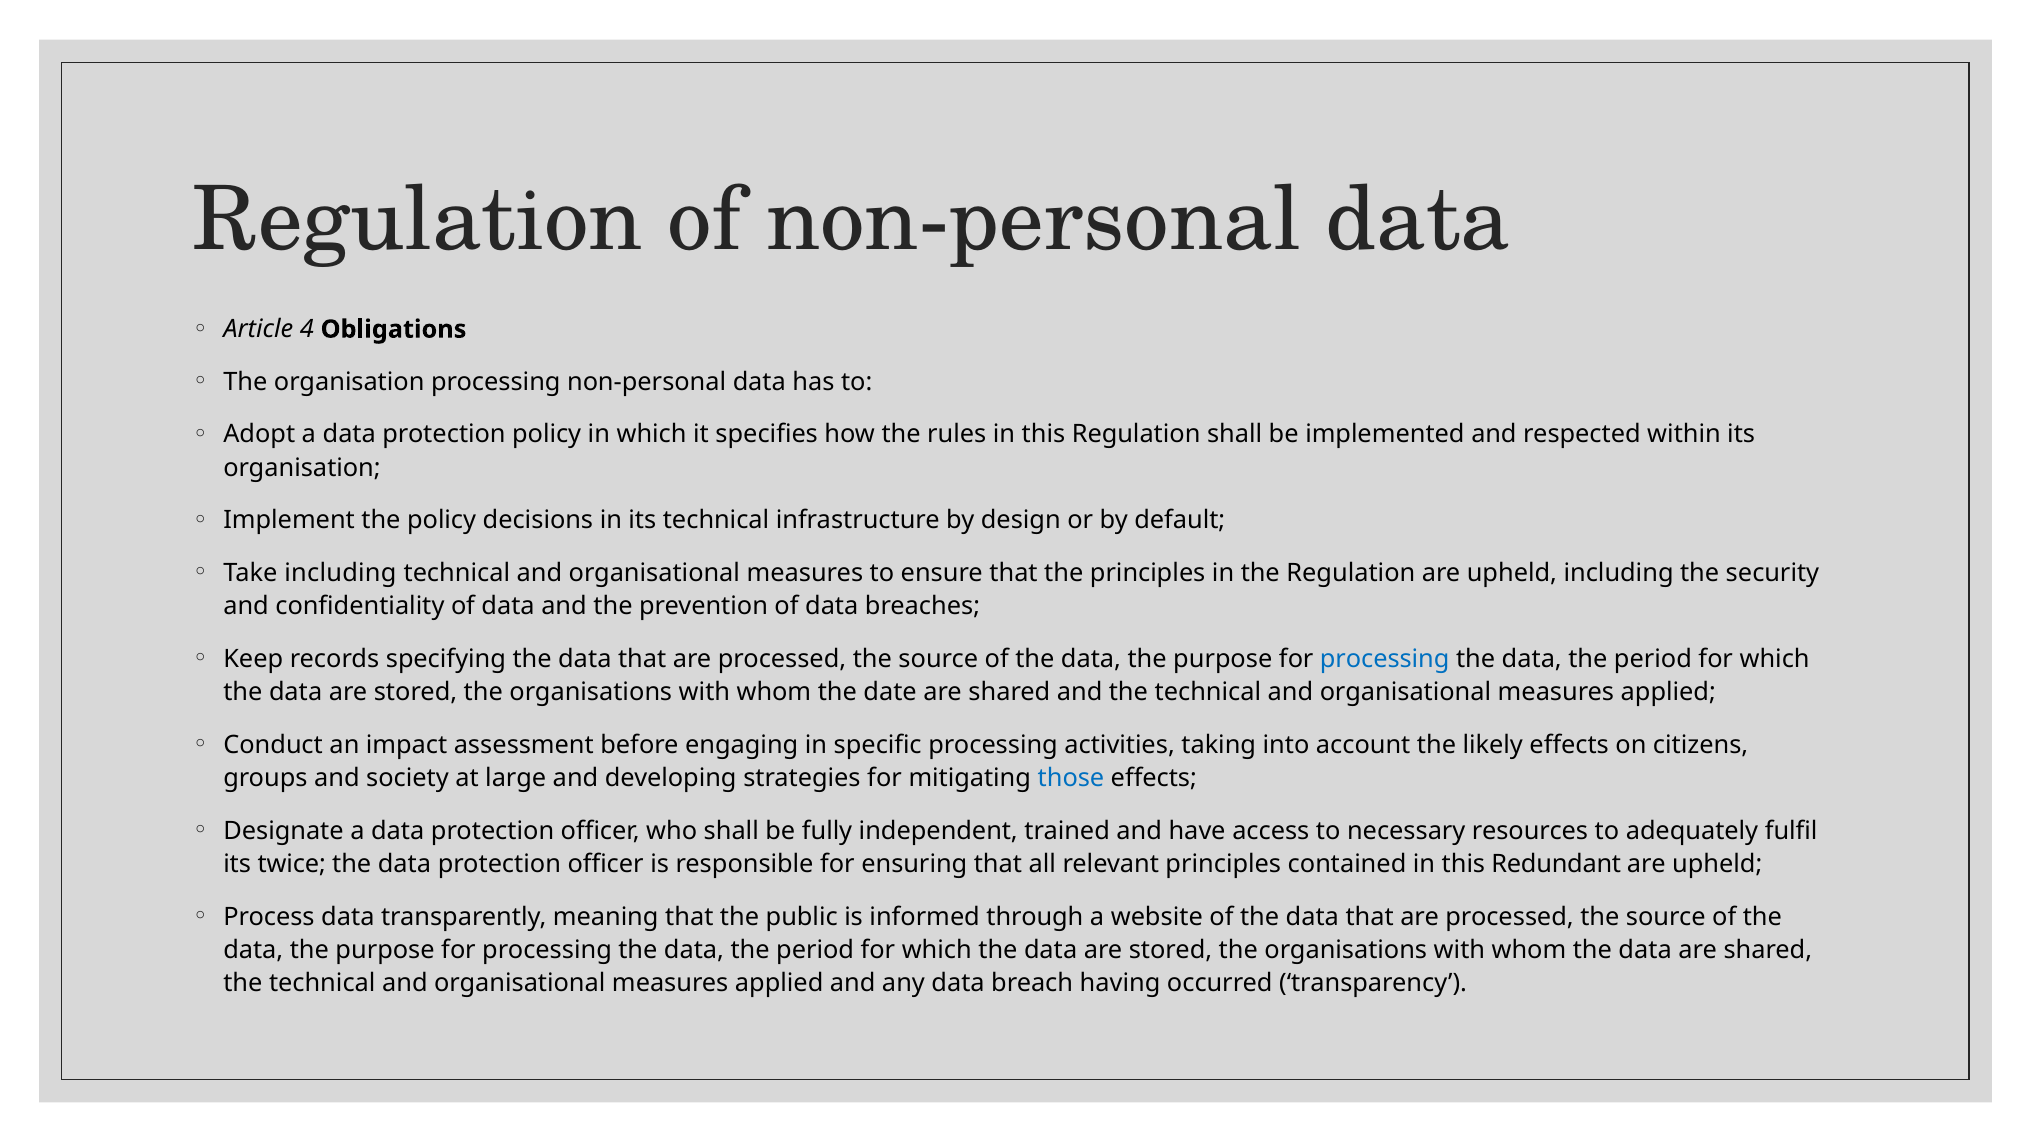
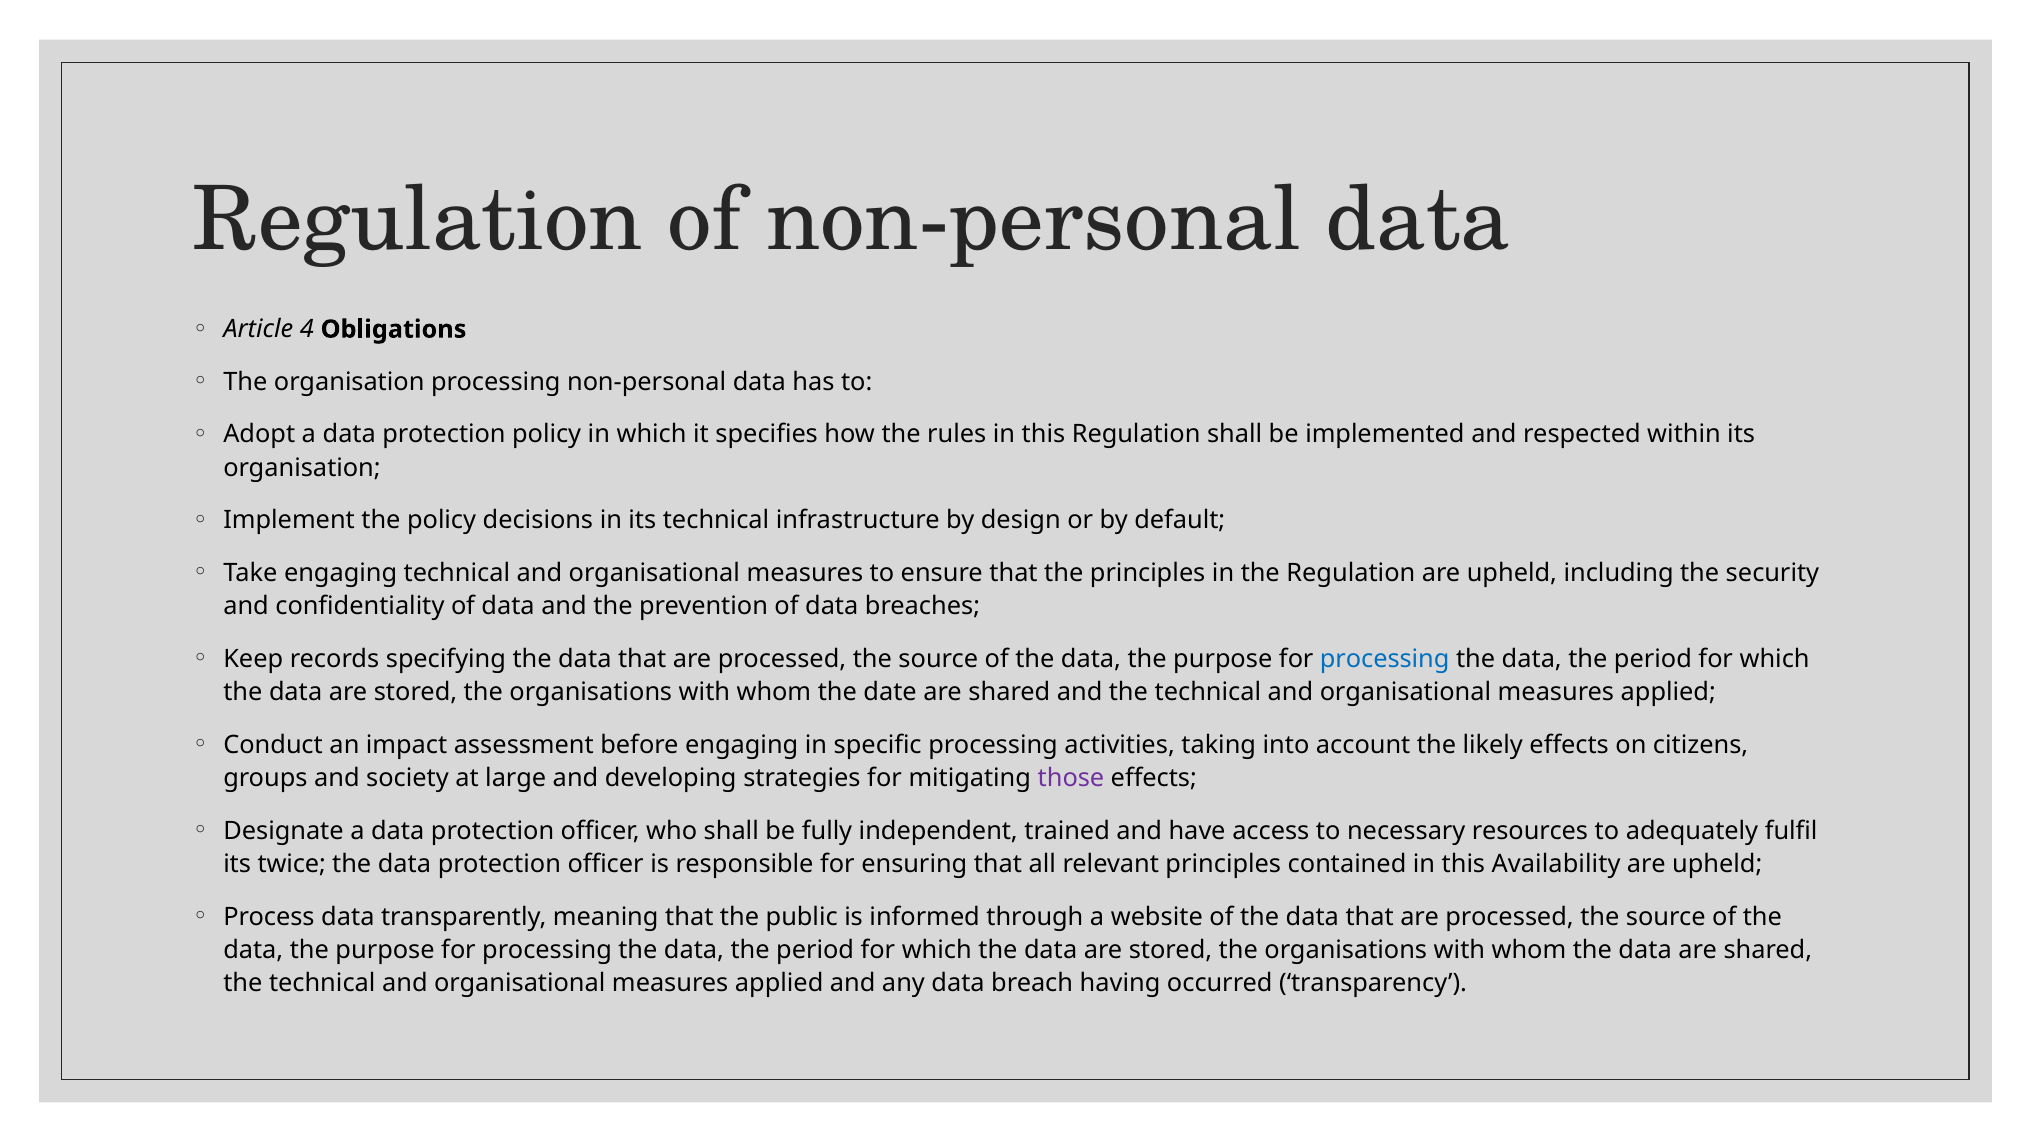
Take including: including -> engaging
those colour: blue -> purple
Redundant: Redundant -> Availability
